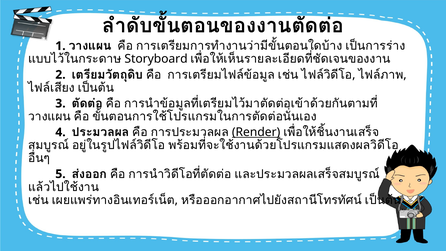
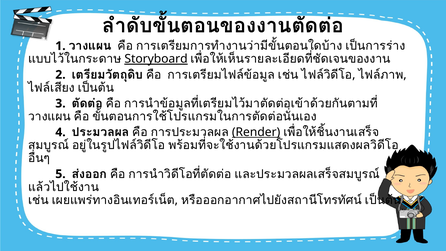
Storyboard underline: none -> present
